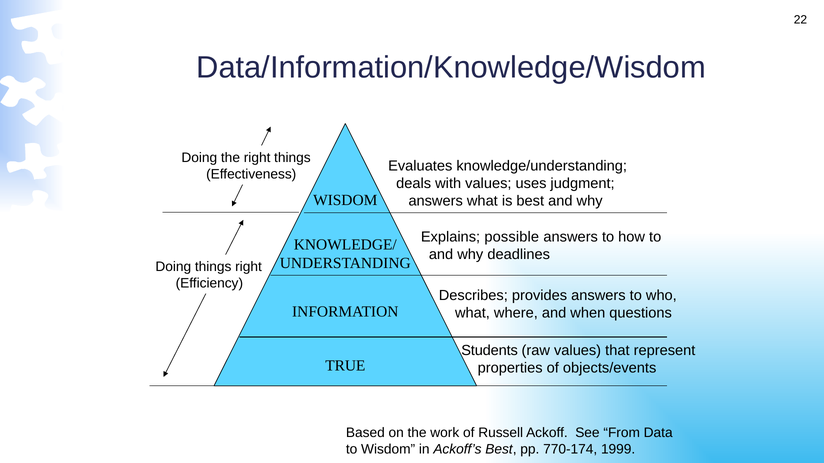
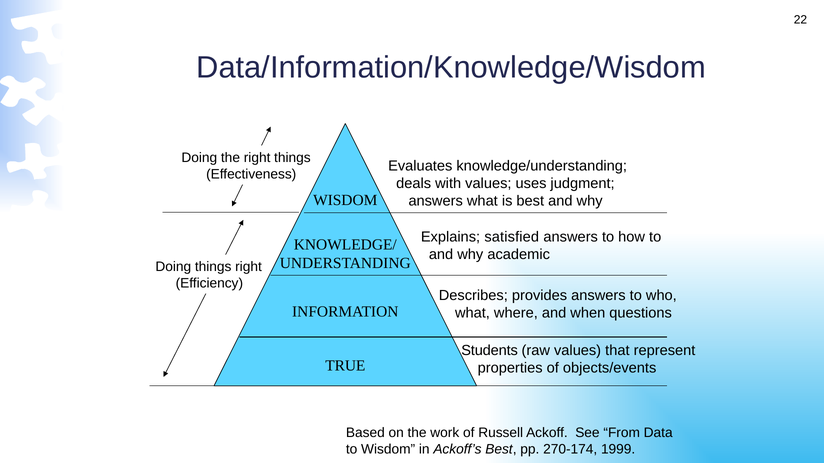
possible: possible -> satisfied
deadlines: deadlines -> academic
770-174: 770-174 -> 270-174
